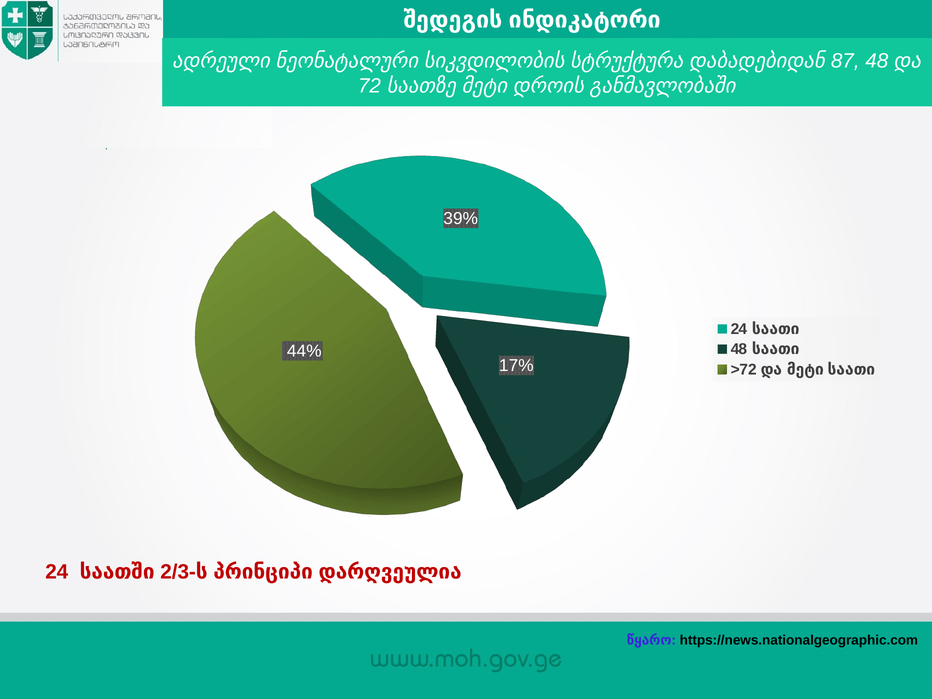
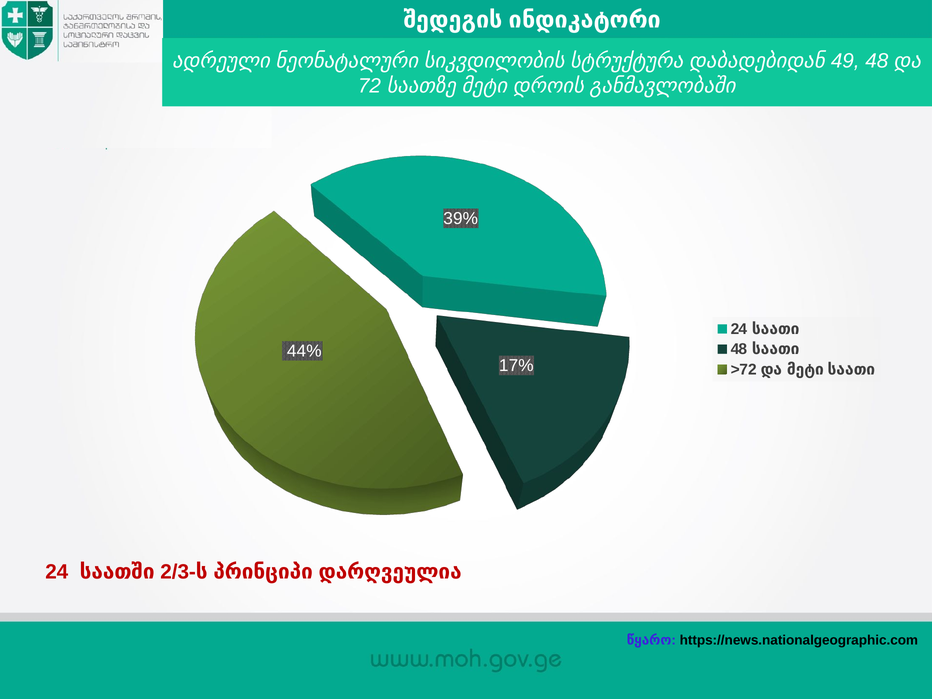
87: 87 -> 49
